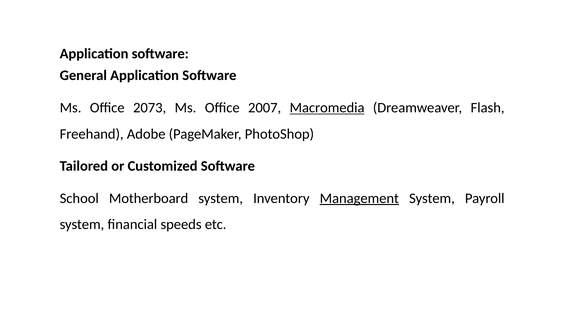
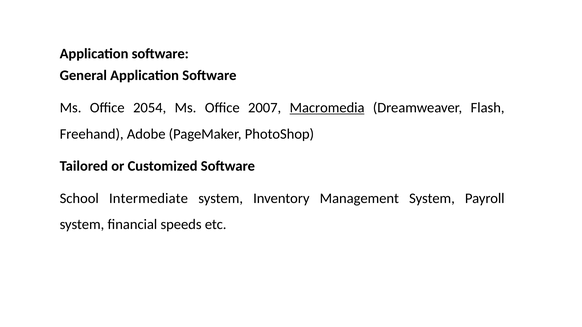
2073: 2073 -> 2054
Motherboard: Motherboard -> Intermediate
Management underline: present -> none
